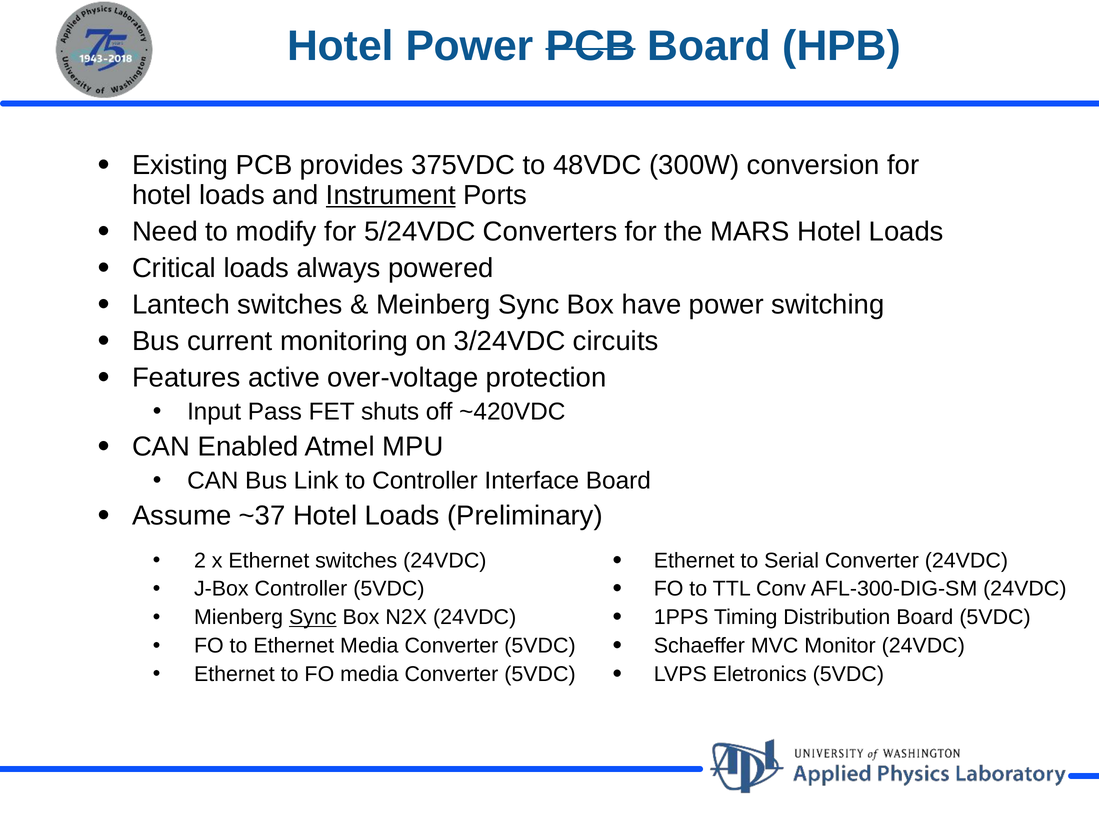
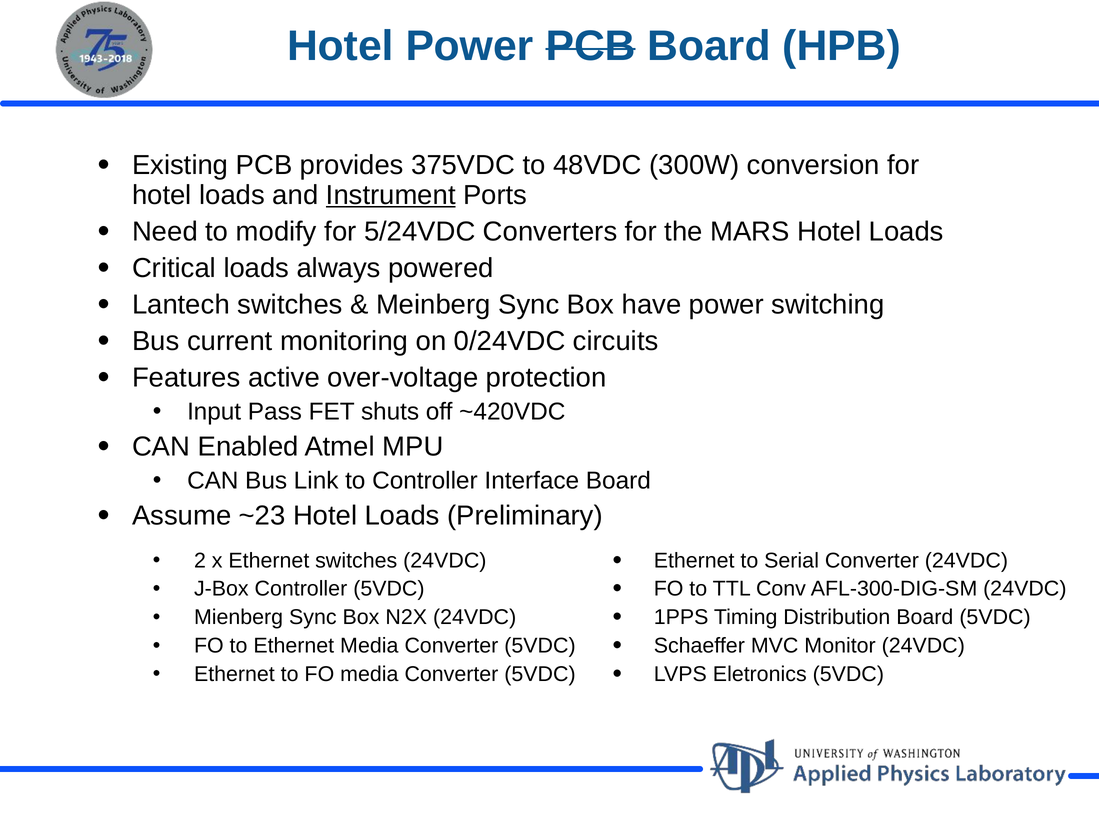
3/24VDC: 3/24VDC -> 0/24VDC
~37: ~37 -> ~23
Sync at (313, 618) underline: present -> none
